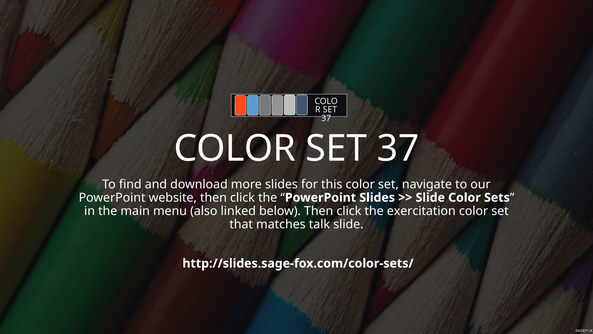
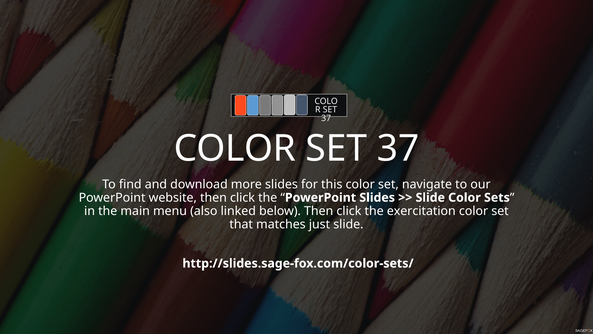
talk: talk -> just
